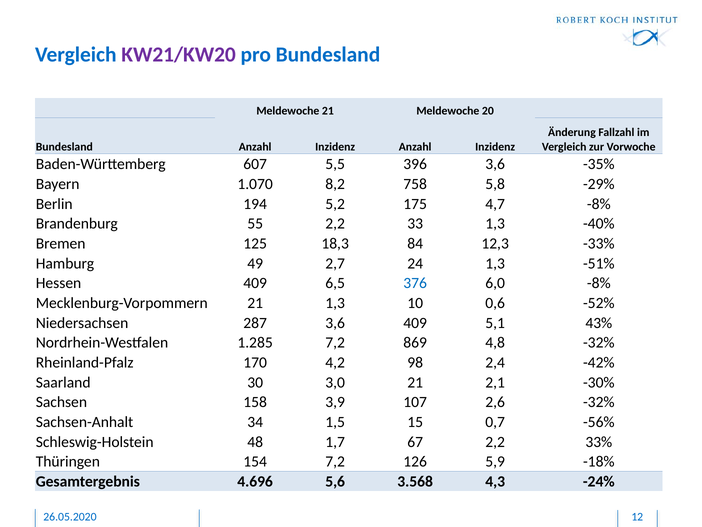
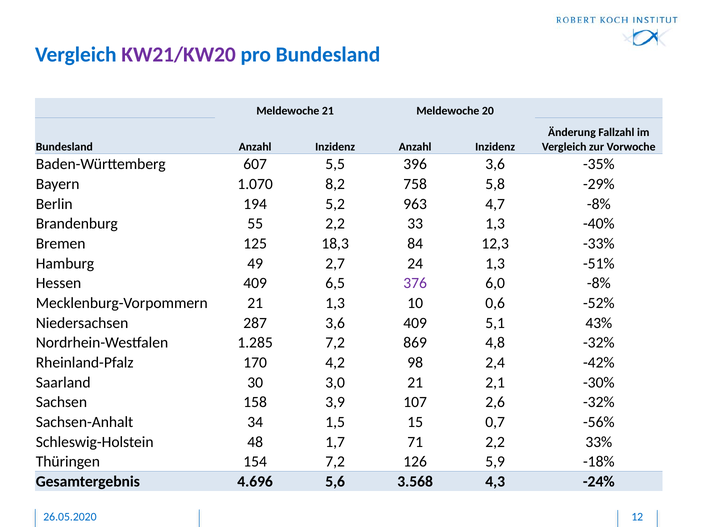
175: 175 -> 963
376 colour: blue -> purple
67: 67 -> 71
